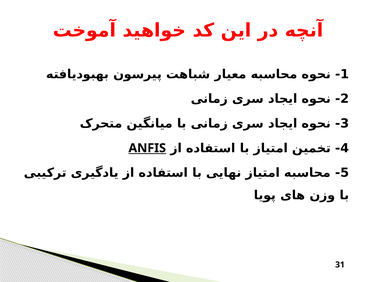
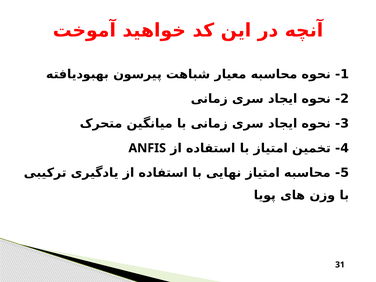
ANFIS underline: present -> none
